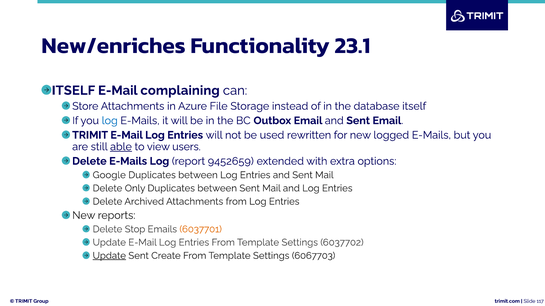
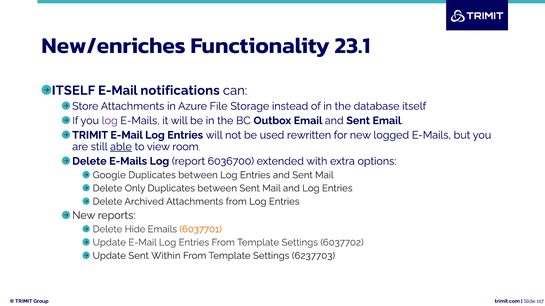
complaining: complaining -> notifications
log at (110, 121) colour: blue -> purple
users: users -> room
9452659: 9452659 -> 6036700
Stop: Stop -> Hide
Update at (109, 256) underline: present -> none
Create: Create -> Within
6067703: 6067703 -> 6237703
